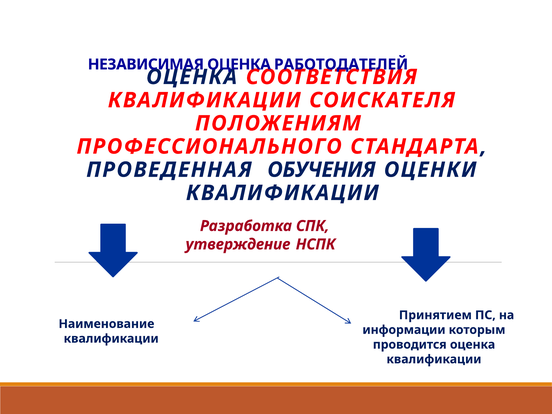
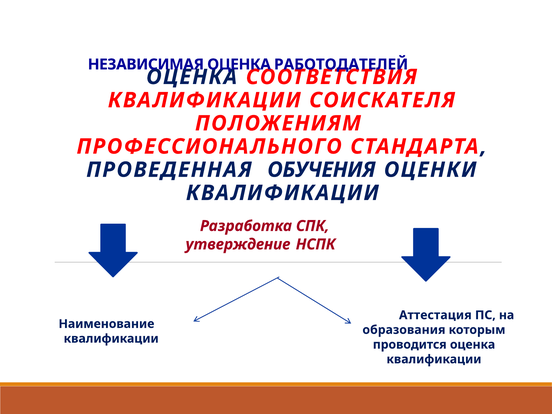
Принятием: Принятием -> Аттестация
информации: информации -> образования
